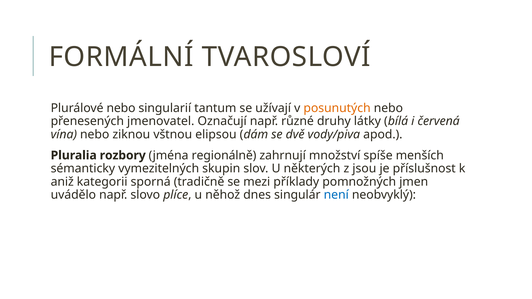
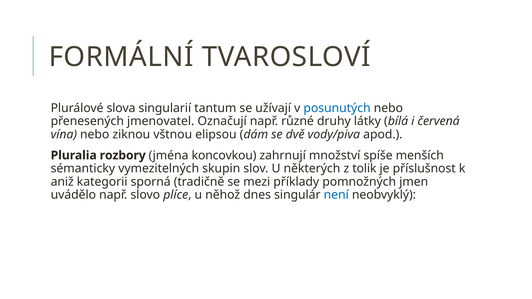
Plurálové nebo: nebo -> slova
posunutých colour: orange -> blue
regionálně: regionálně -> koncovkou
jsou: jsou -> tolik
